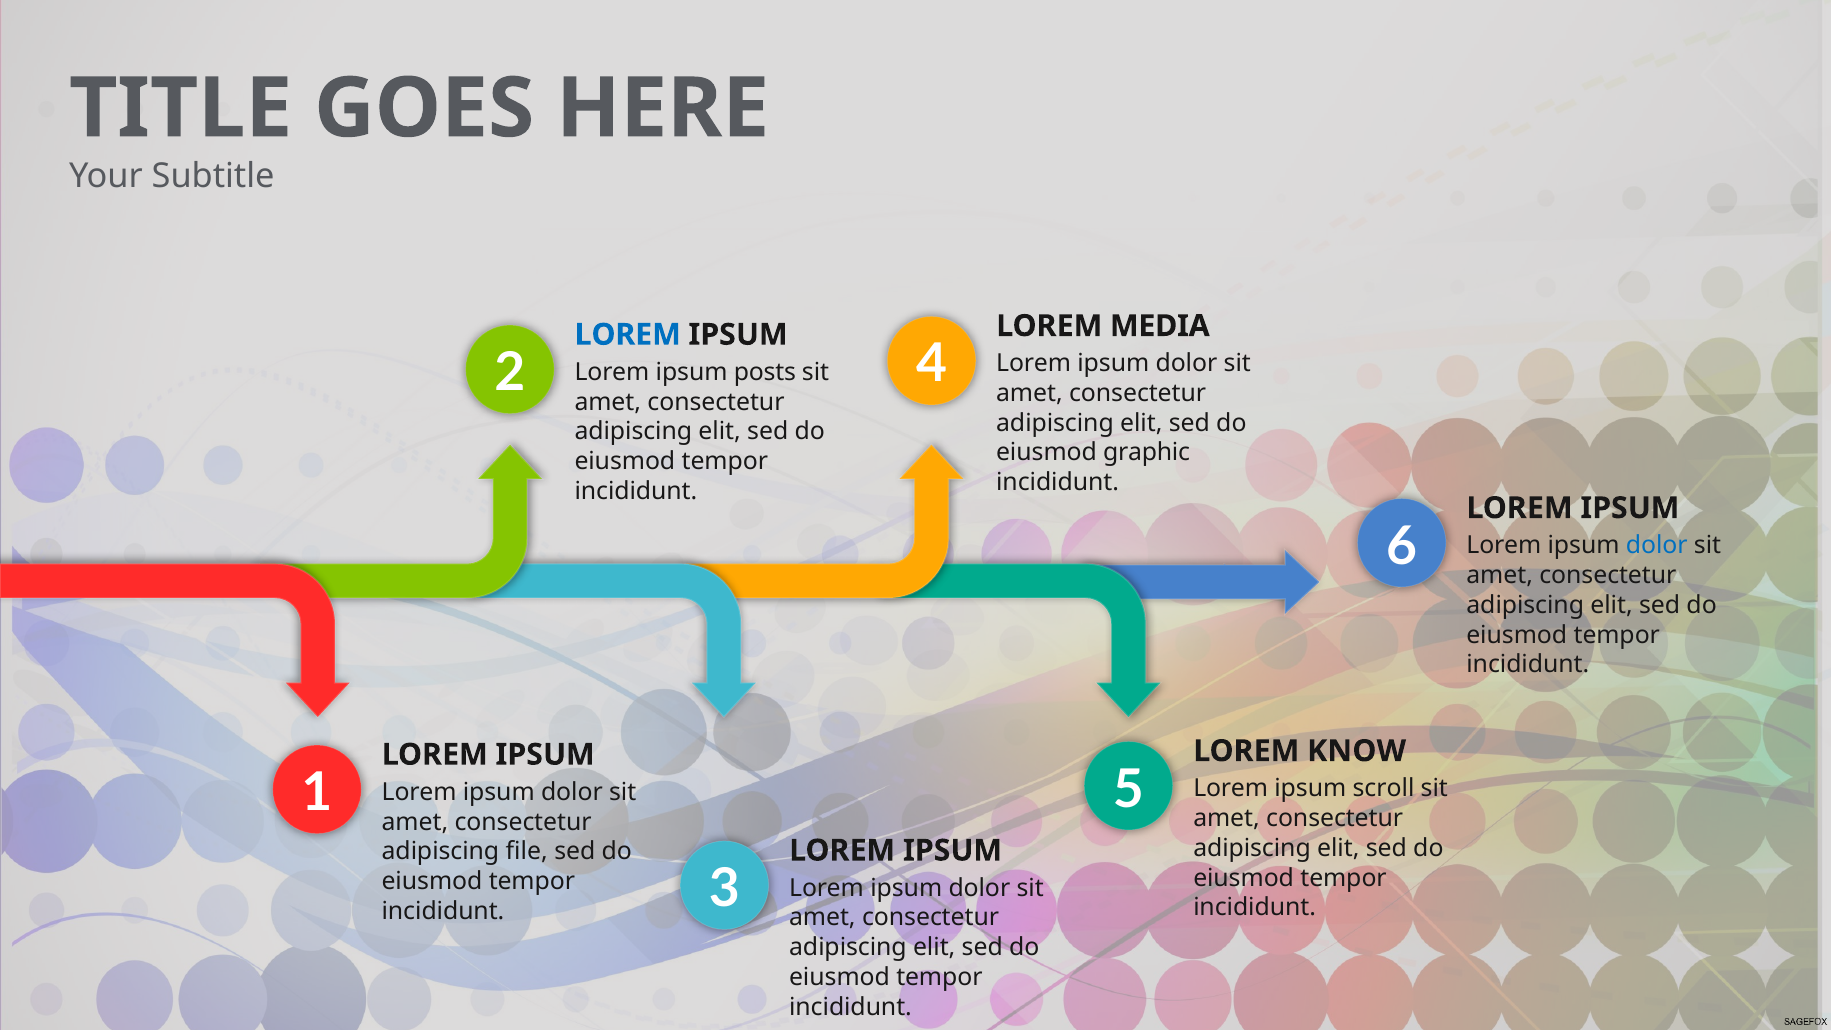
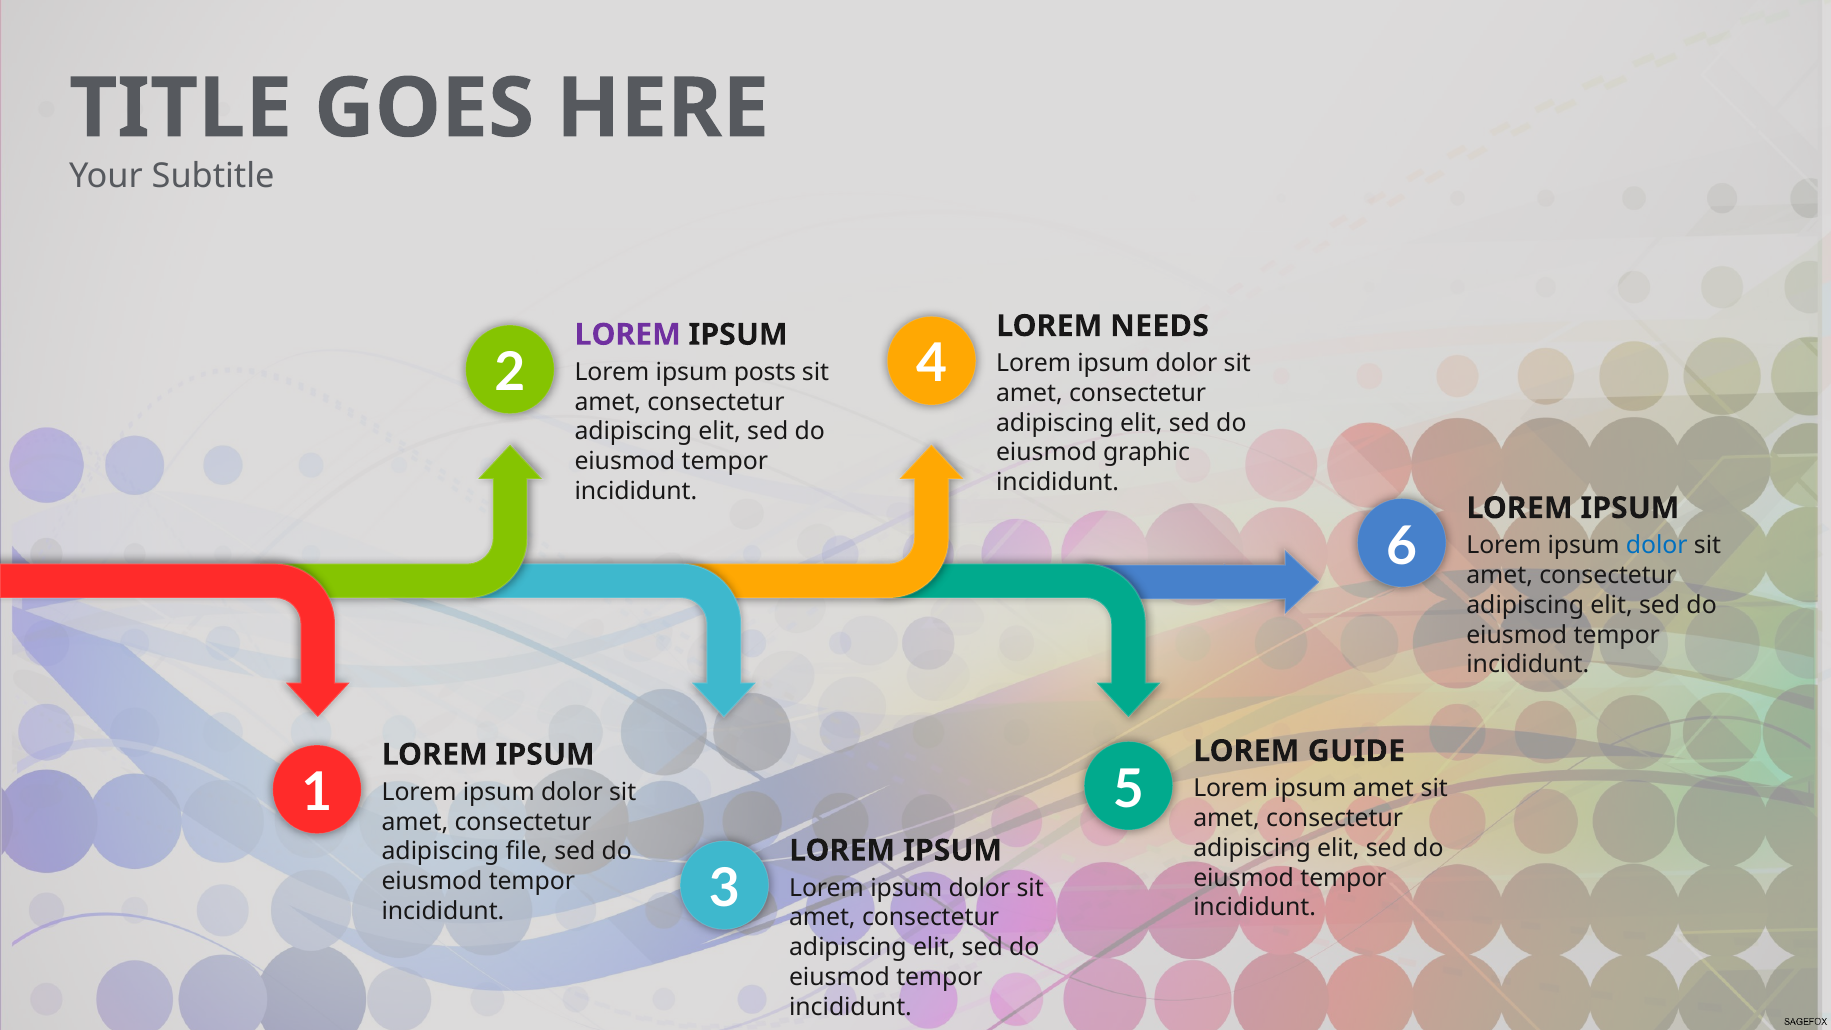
MEDIA: MEDIA -> NEEDS
LOREM at (628, 335) colour: blue -> purple
KNOW: KNOW -> GUIDE
ipsum scroll: scroll -> amet
